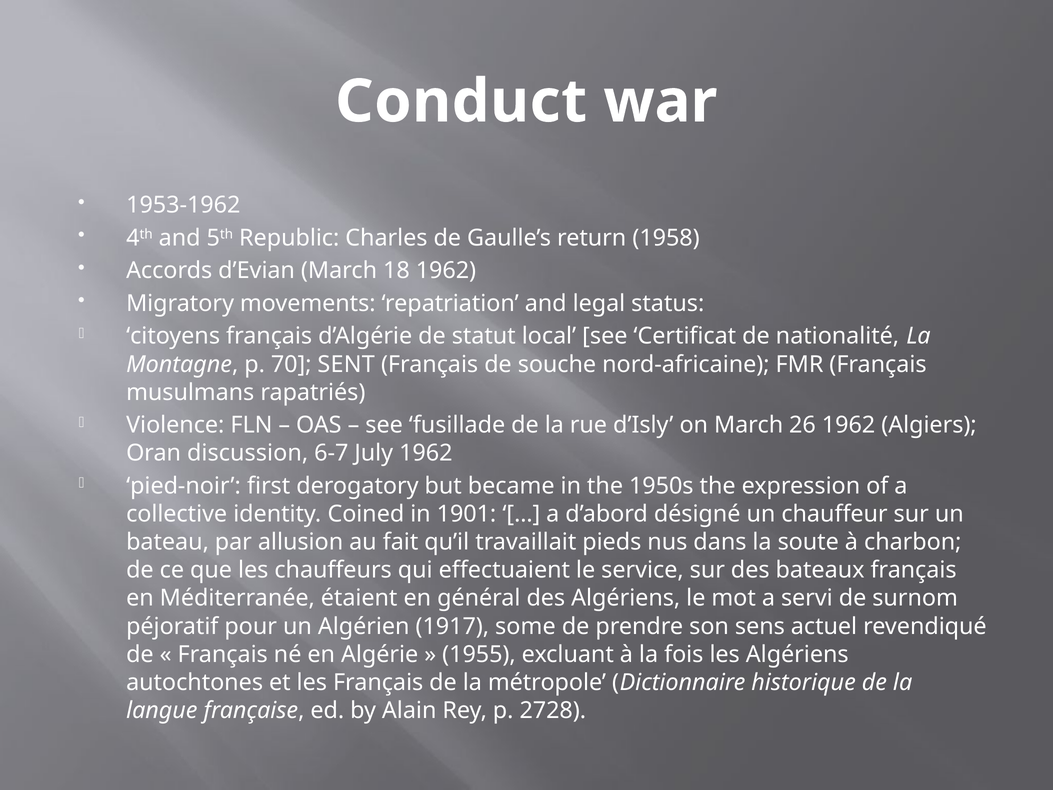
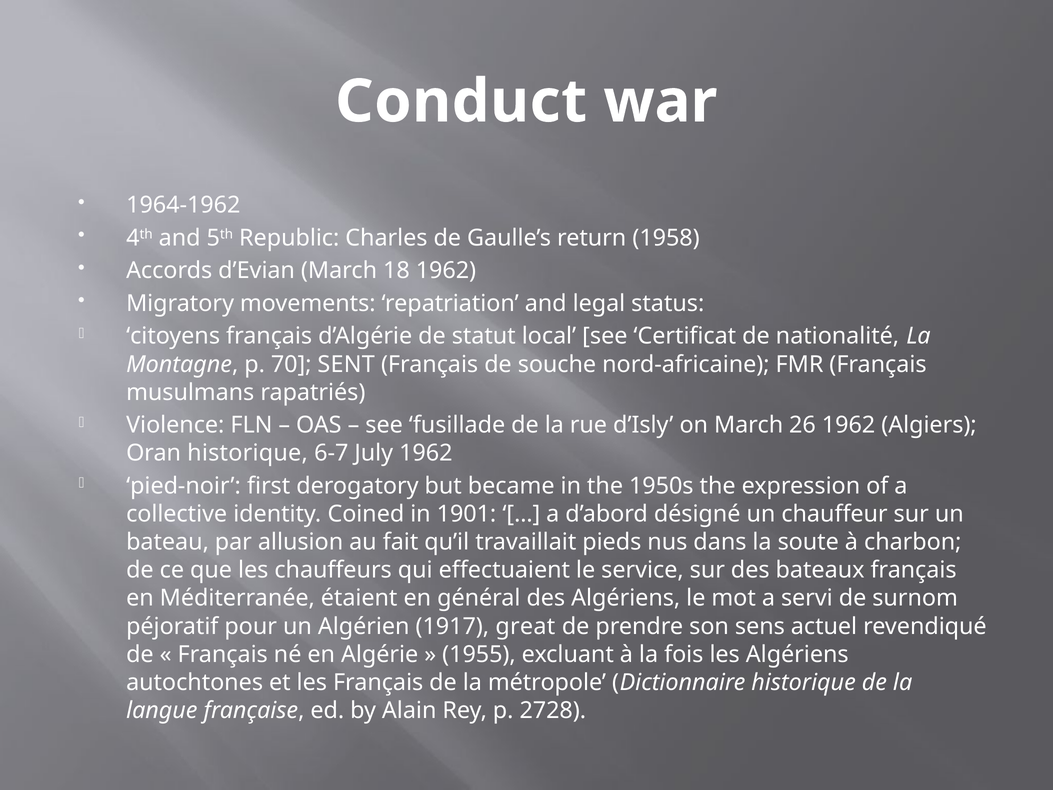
1953-1962: 1953-1962 -> 1964-1962
Oran discussion: discussion -> historique
some: some -> great
